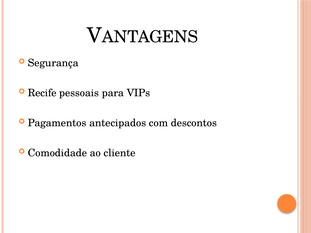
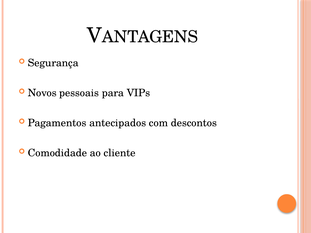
Recife: Recife -> Novos
